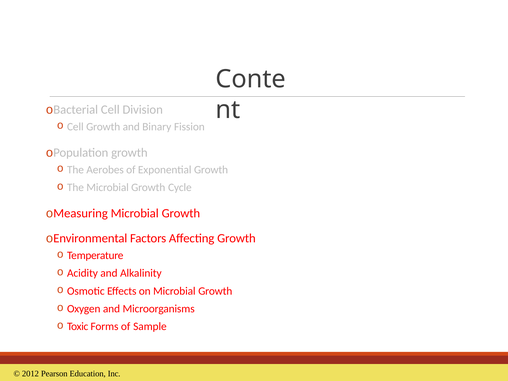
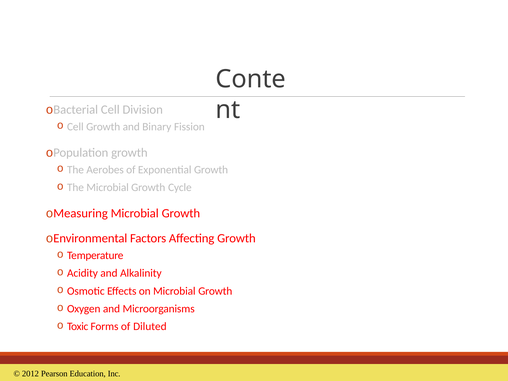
Sample: Sample -> Diluted
